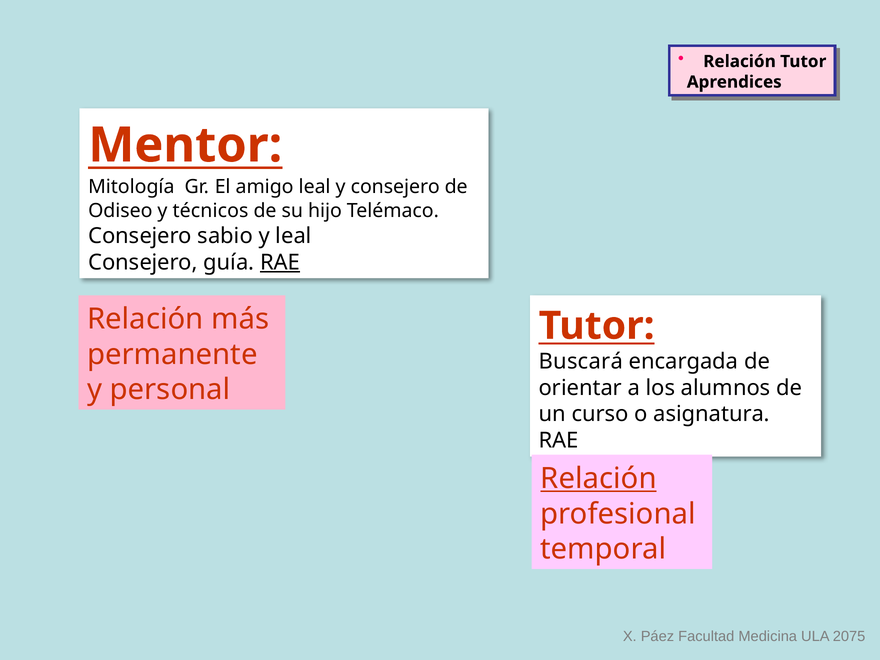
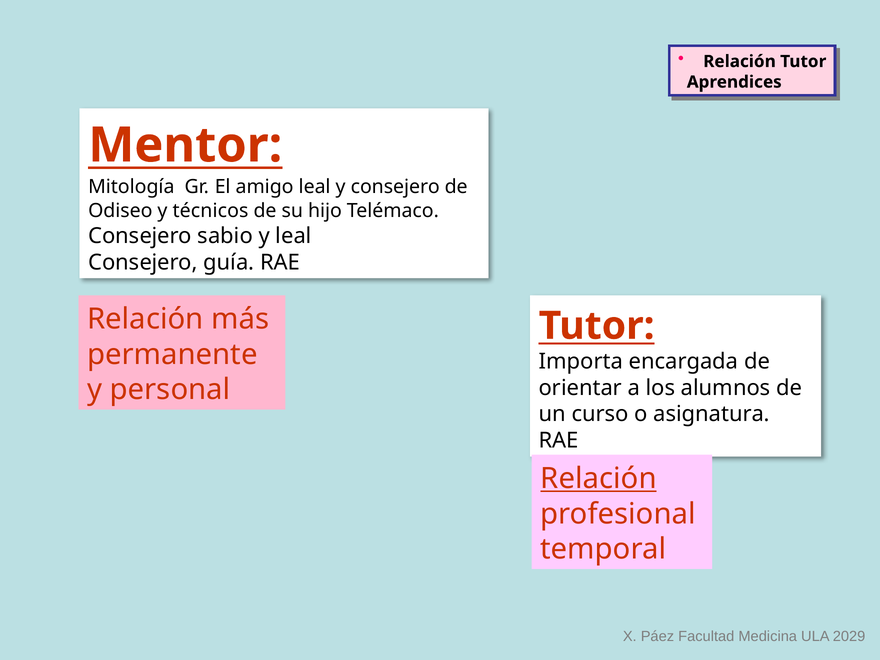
RAE at (280, 262) underline: present -> none
Buscará: Buscará -> Importa
2075: 2075 -> 2029
